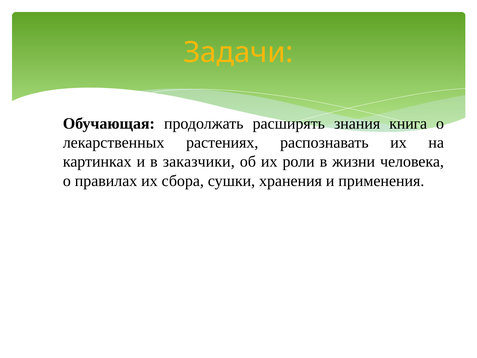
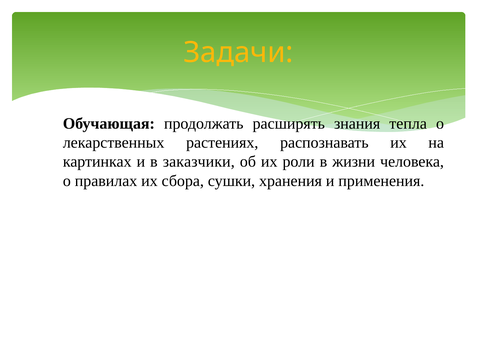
книга: книга -> тепла
